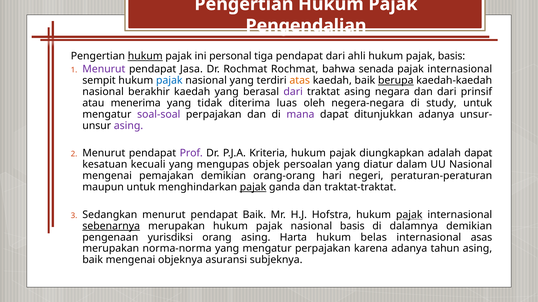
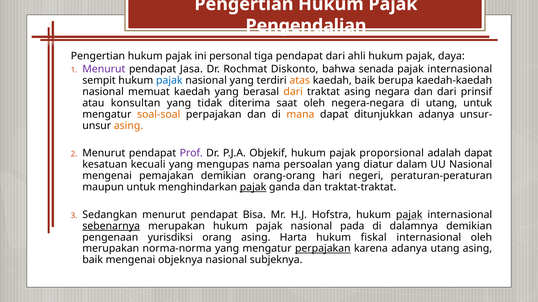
hukum at (145, 56) underline: present -> none
pajak basis: basis -> daya
Rochmat Rochmat: Rochmat -> Diskonto
berupa underline: present -> none
berakhir: berakhir -> memuat
dari at (293, 92) colour: purple -> orange
menerima: menerima -> konsultan
luas: luas -> saat
di study: study -> utang
soal-soal colour: purple -> orange
mana colour: purple -> orange
asing at (129, 126) colour: purple -> orange
Kriteria: Kriteria -> Objekif
diungkapkan: diungkapkan -> proporsional
objek: objek -> nama
pendapat Baik: Baik -> Bisa
nasional basis: basis -> pada
belas: belas -> fiskal
internasional asas: asas -> oleh
perpajakan at (323, 249) underline: none -> present
adanya tahun: tahun -> utang
objeknya asuransi: asuransi -> nasional
